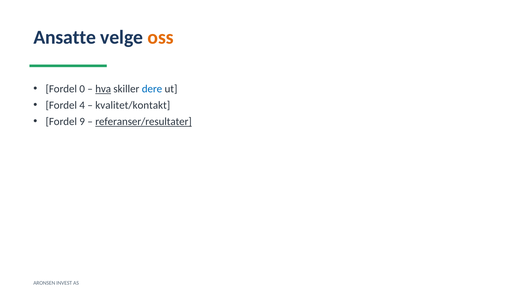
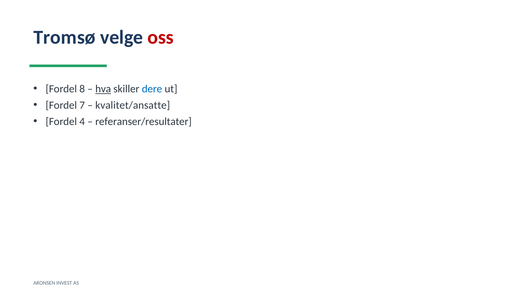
Ansatte: Ansatte -> Tromsø
oss colour: orange -> red
0: 0 -> 8
4: 4 -> 7
kvalitet/kontakt: kvalitet/kontakt -> kvalitet/ansatte
9: 9 -> 4
referanser/resultater underline: present -> none
